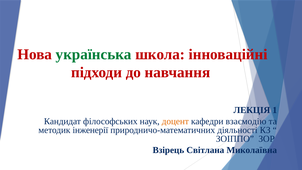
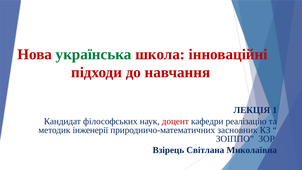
доцент colour: orange -> red
взаємодію: взаємодію -> реалізацію
діяльності: діяльності -> засновник
